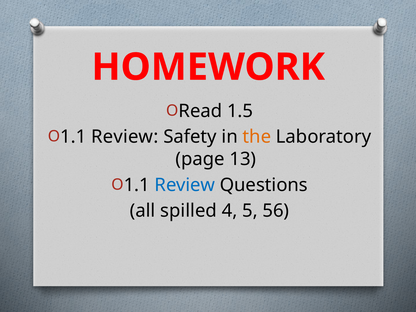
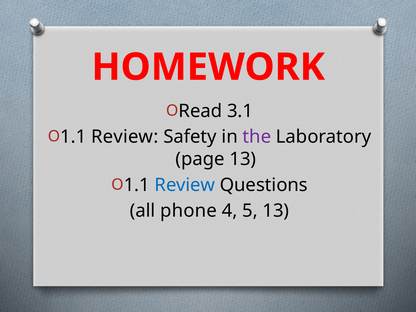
1.5: 1.5 -> 3.1
the colour: orange -> purple
spilled: spilled -> phone
5 56: 56 -> 13
